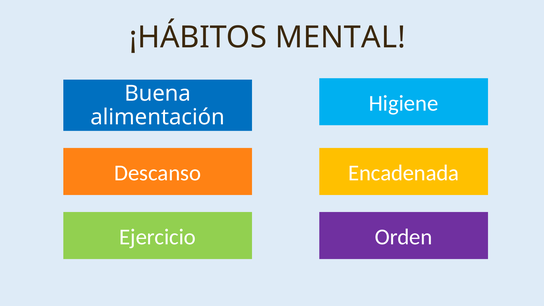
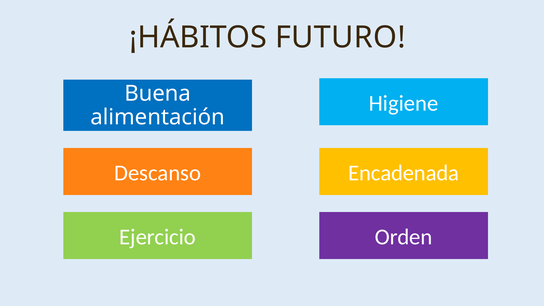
MENTAL: MENTAL -> FUTURO
